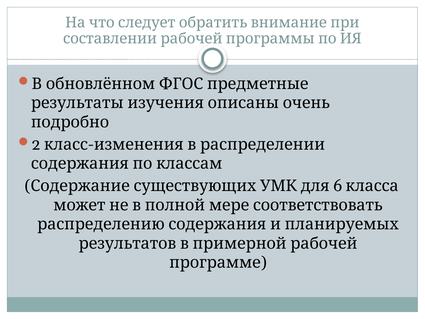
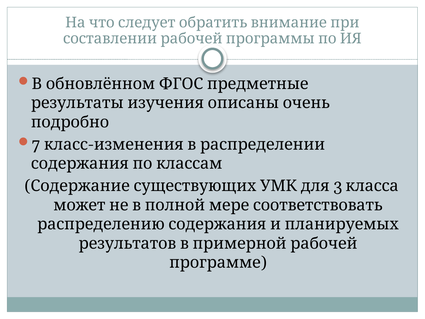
2: 2 -> 7
6: 6 -> 3
